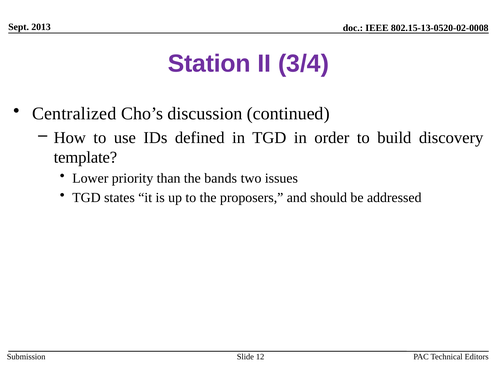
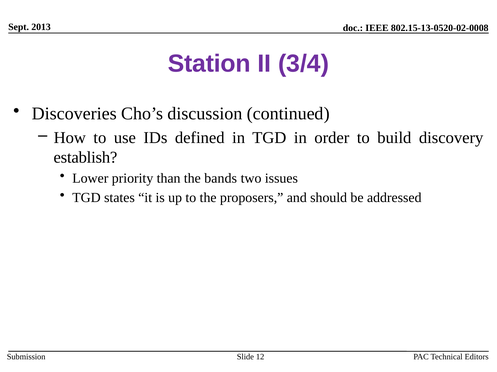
Centralized: Centralized -> Discoveries
template: template -> establish
